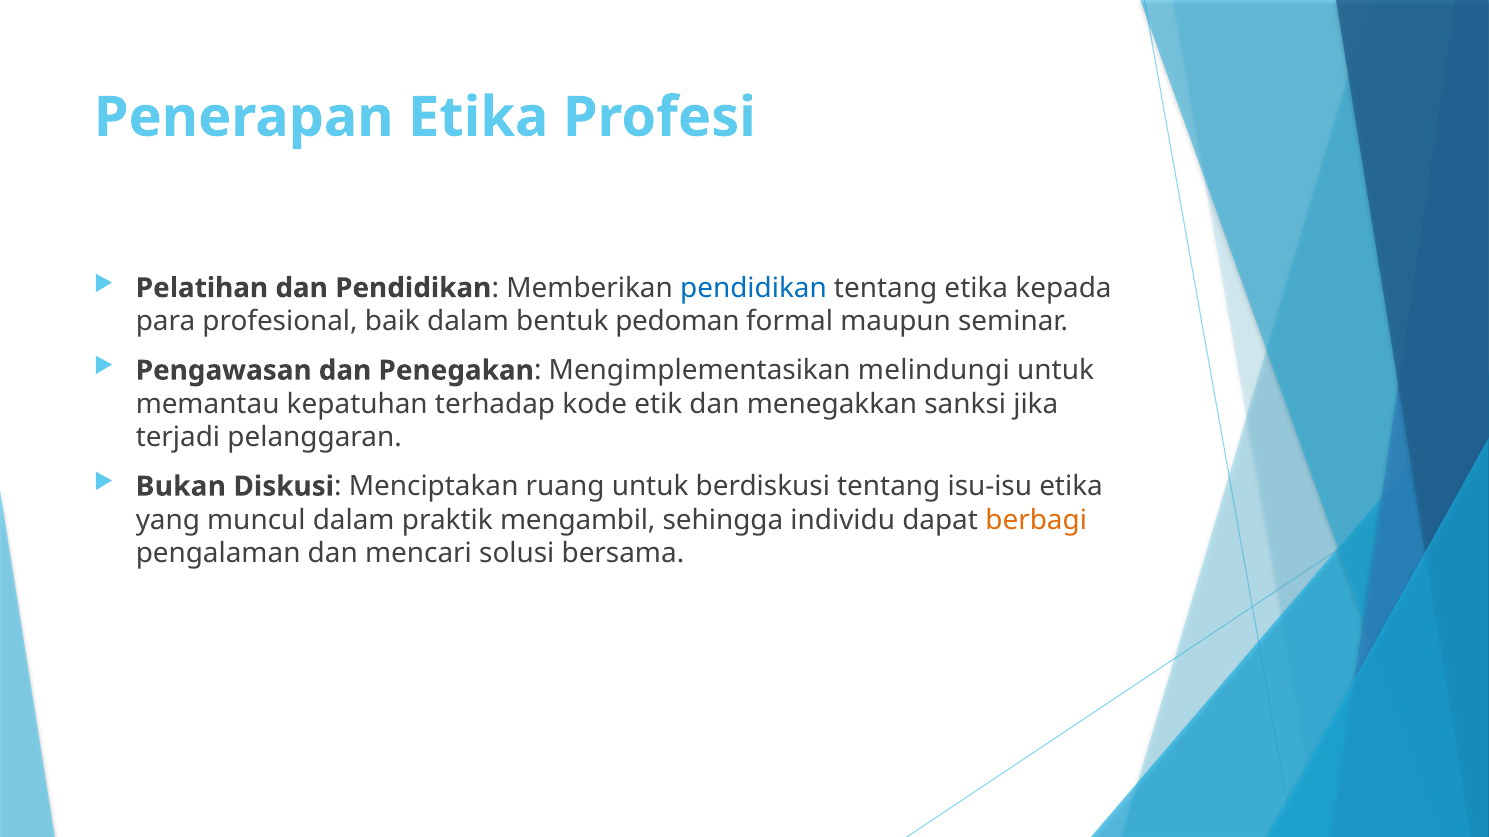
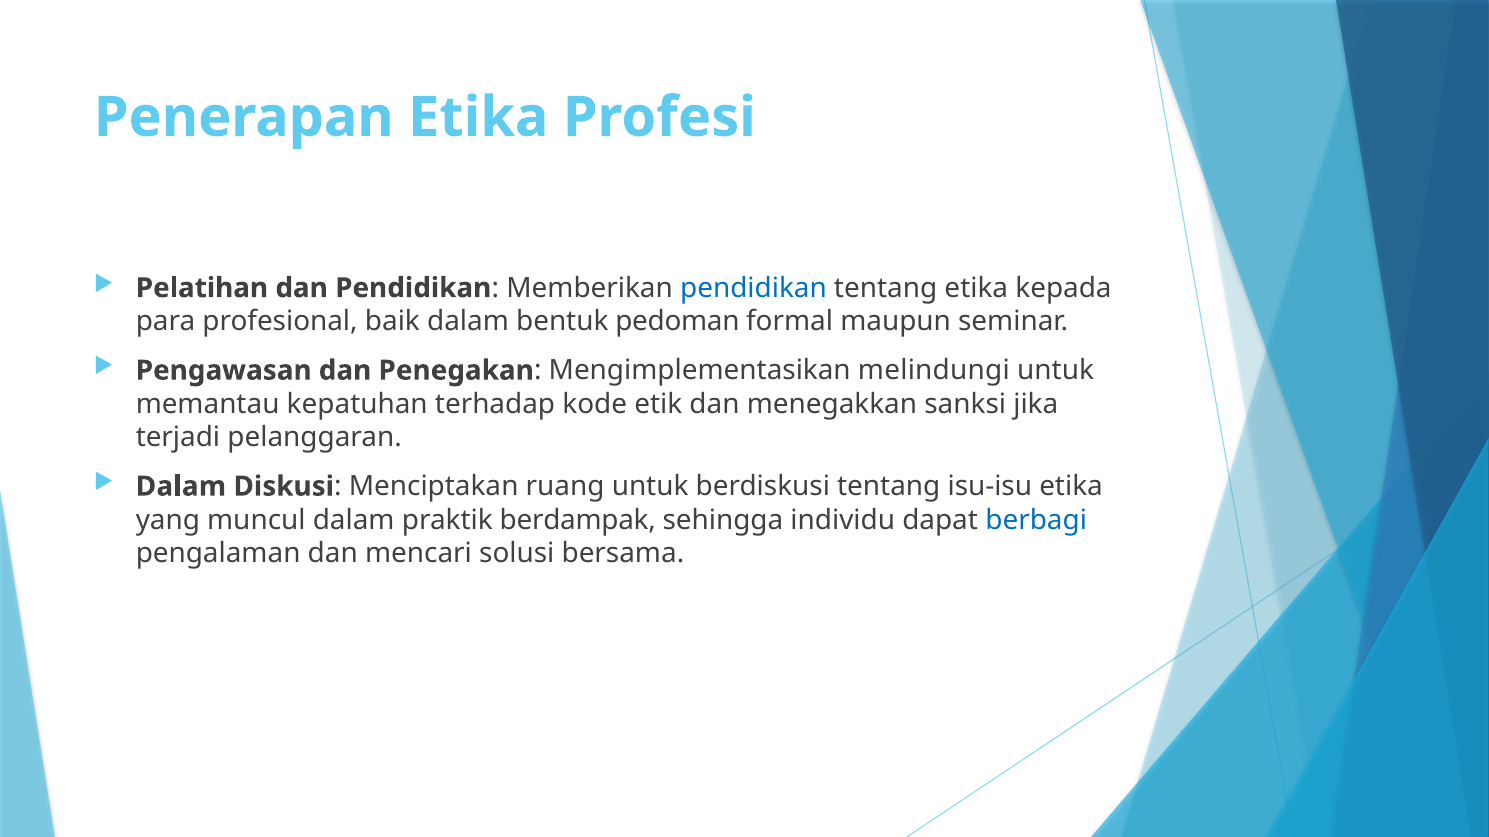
Bukan at (181, 487): Bukan -> Dalam
mengambil: mengambil -> berdampak
berbagi colour: orange -> blue
